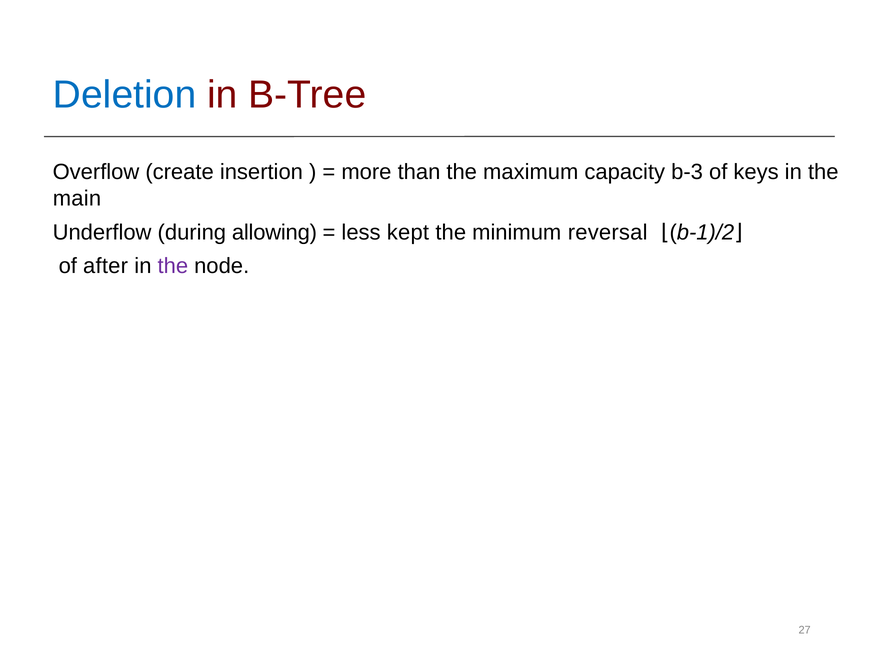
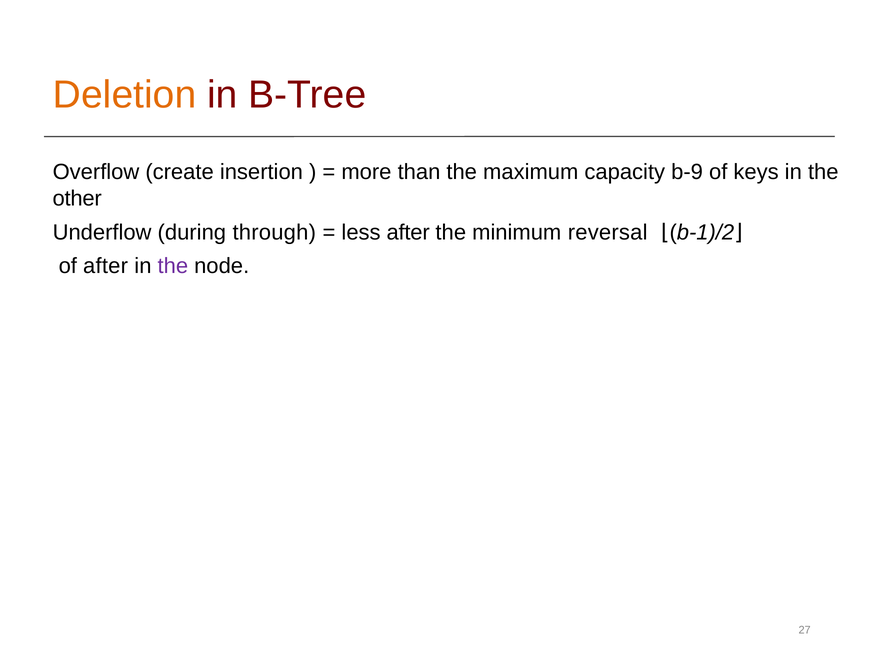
Deletion colour: blue -> orange
b-3: b-3 -> b-9
main: main -> other
allowing: allowing -> through
less kept: kept -> after
